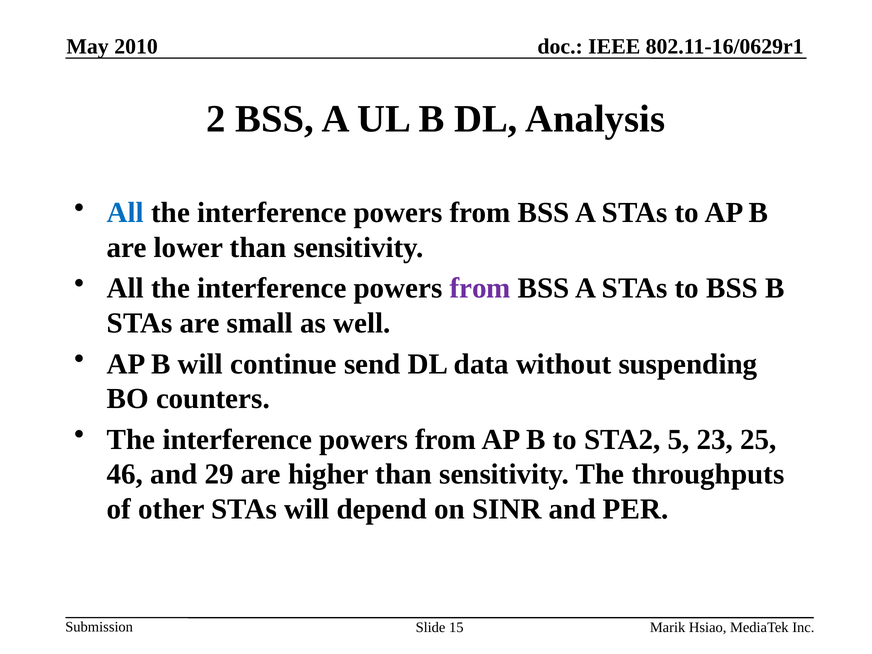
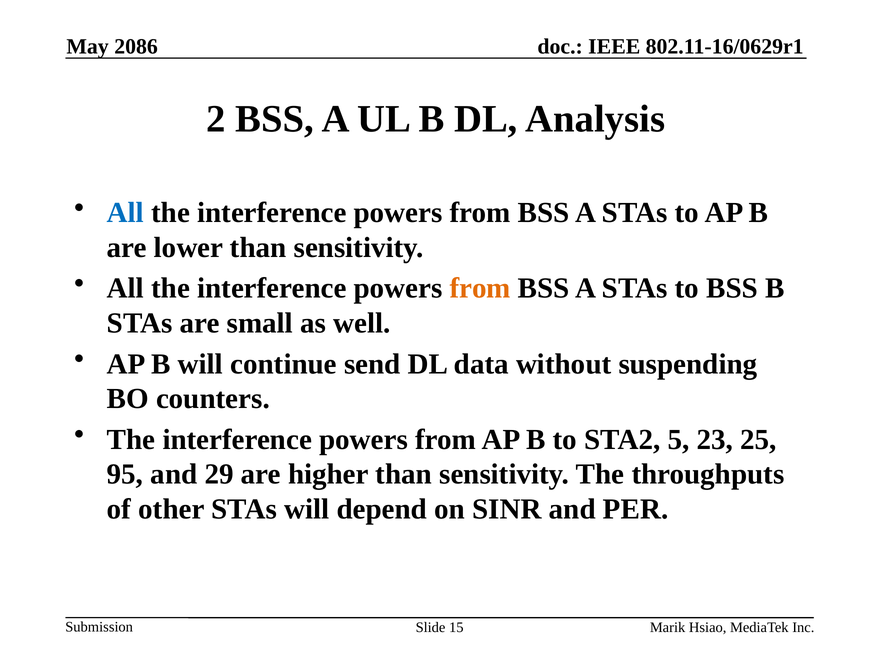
2010: 2010 -> 2086
from at (480, 288) colour: purple -> orange
46: 46 -> 95
